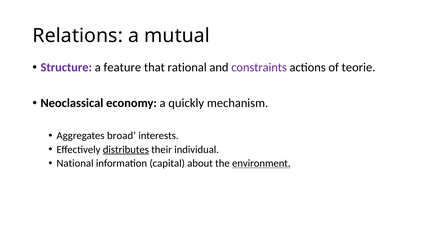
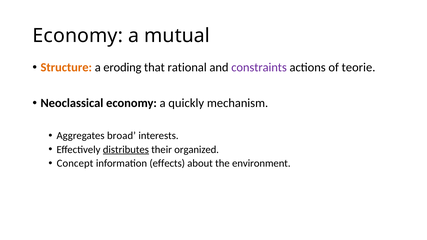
Relations at (78, 36): Relations -> Economy
Structure colour: purple -> orange
feature: feature -> eroding
individual: individual -> organized
National: National -> Concept
capital: capital -> effects
environment underline: present -> none
